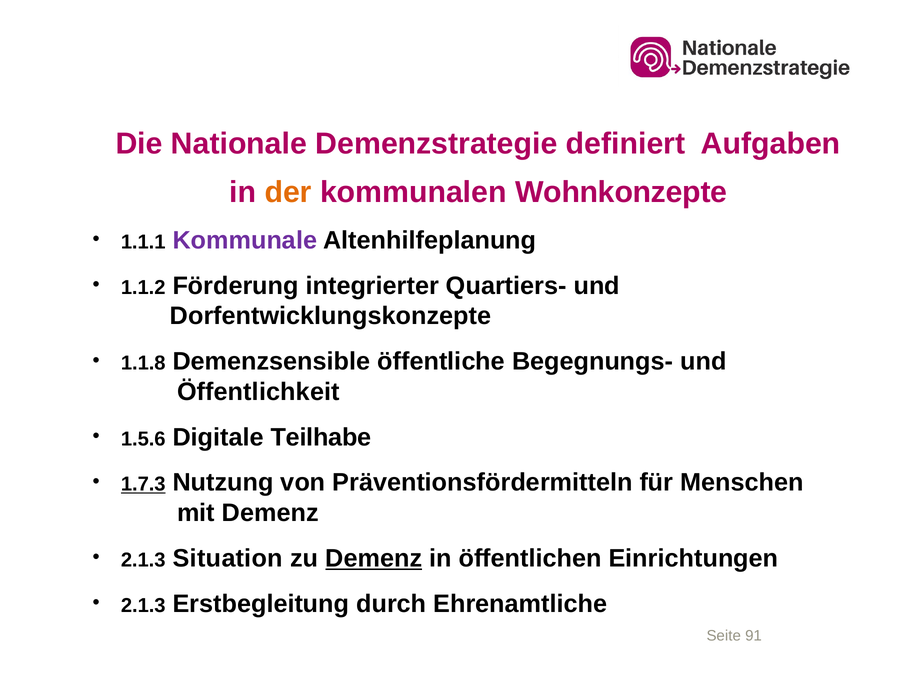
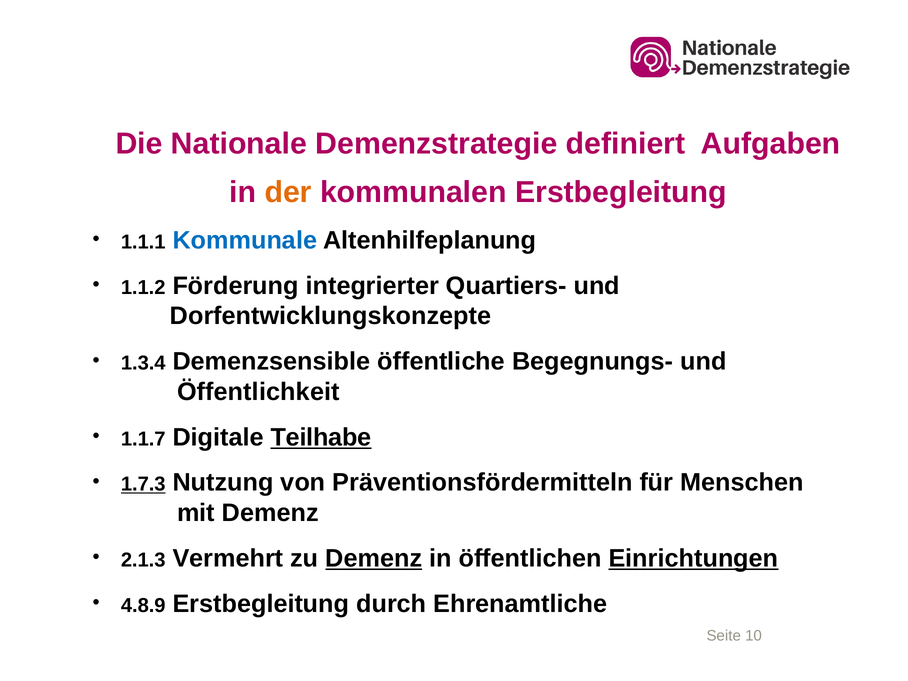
kommunalen Wohnkonzepte: Wohnkonzepte -> Erstbegleitung
Kommunale colour: purple -> blue
1.1.8: 1.1.8 -> 1.3.4
1.5.6: 1.5.6 -> 1.1.7
Teilhabe underline: none -> present
Situation: Situation -> Vermehrt
Einrichtungen underline: none -> present
2.1.3 at (143, 605): 2.1.3 -> 4.8.9
91: 91 -> 10
